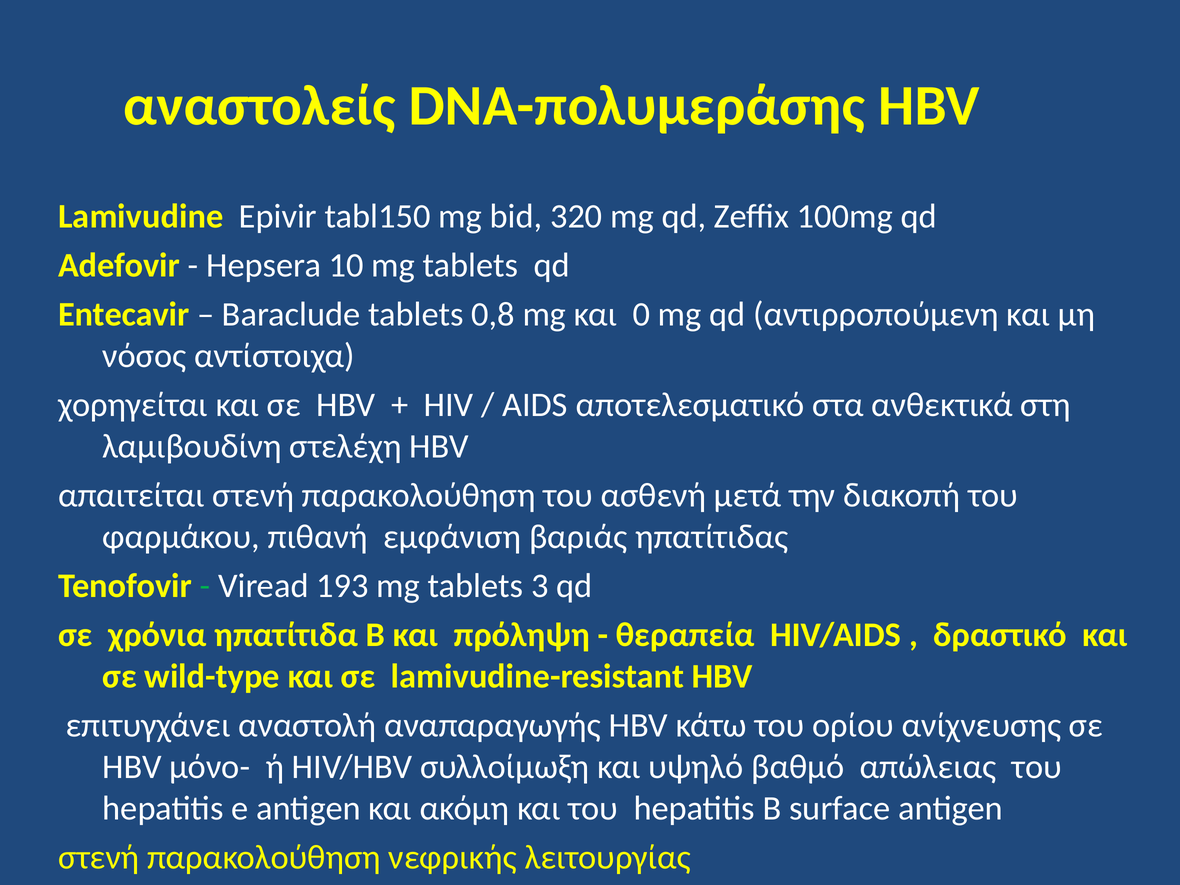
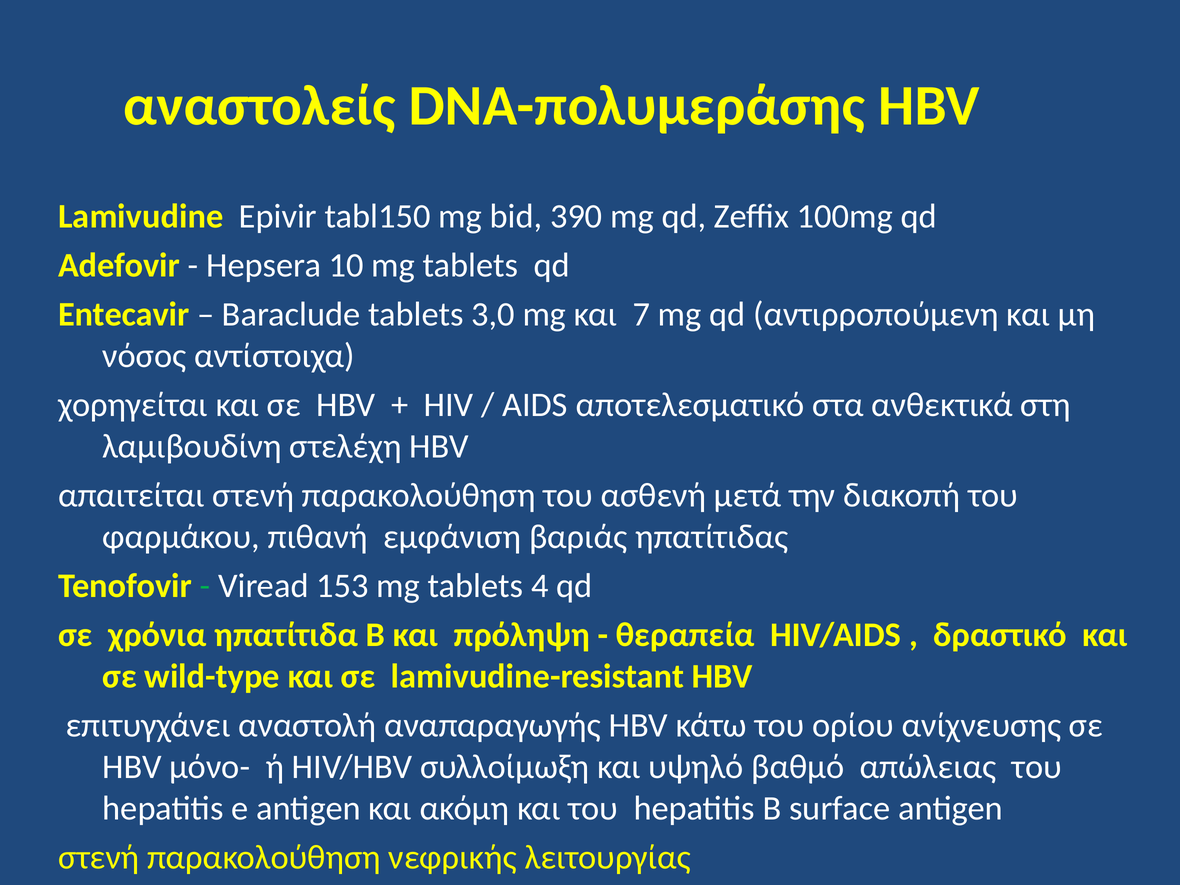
320: 320 -> 390
0,8: 0,8 -> 3,0
0: 0 -> 7
193: 193 -> 153
3: 3 -> 4
